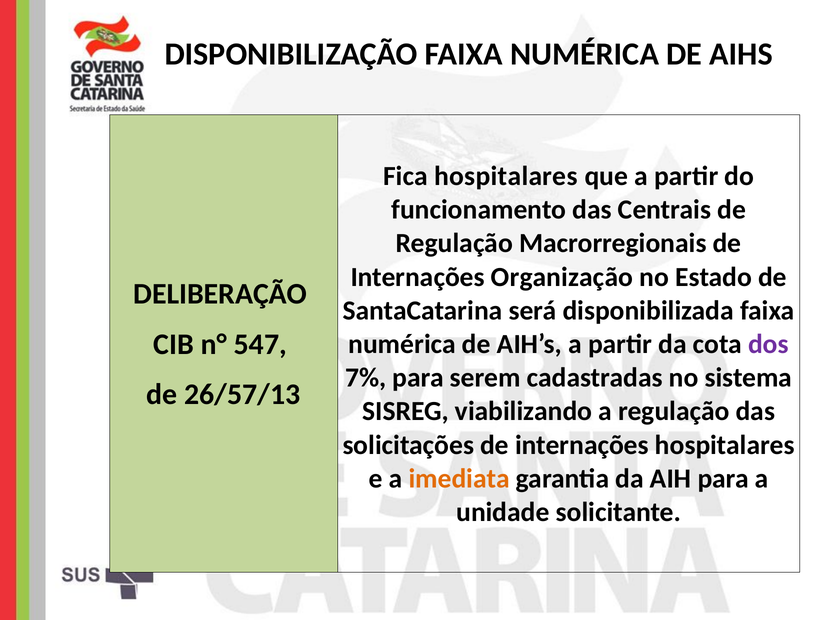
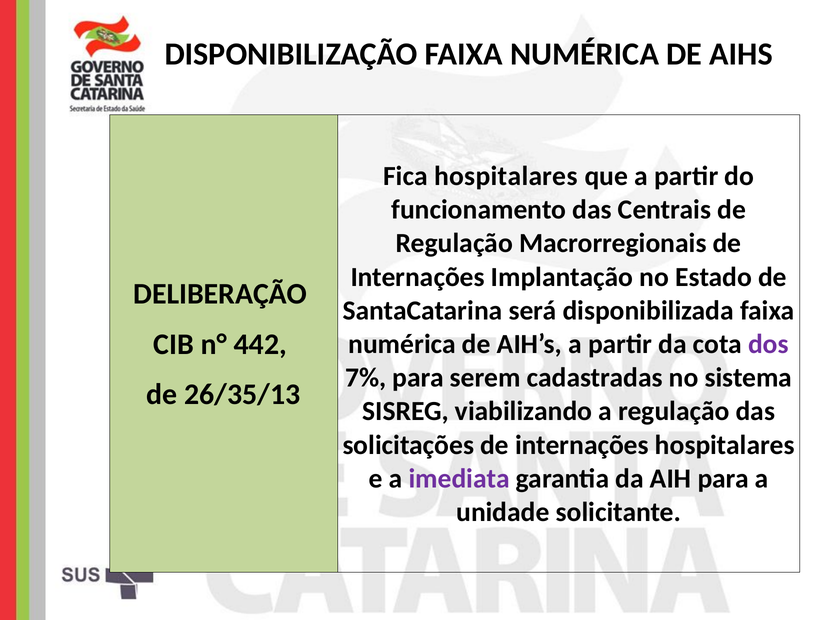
Organização: Organização -> Implantação
547: 547 -> 442
26/57/13: 26/57/13 -> 26/35/13
imediata colour: orange -> purple
